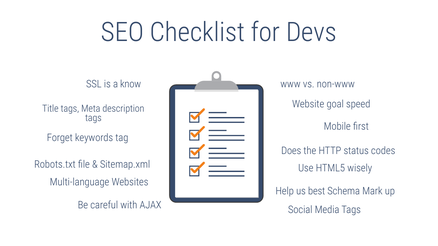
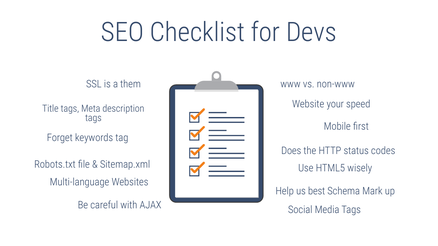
know: know -> them
goal: goal -> your
